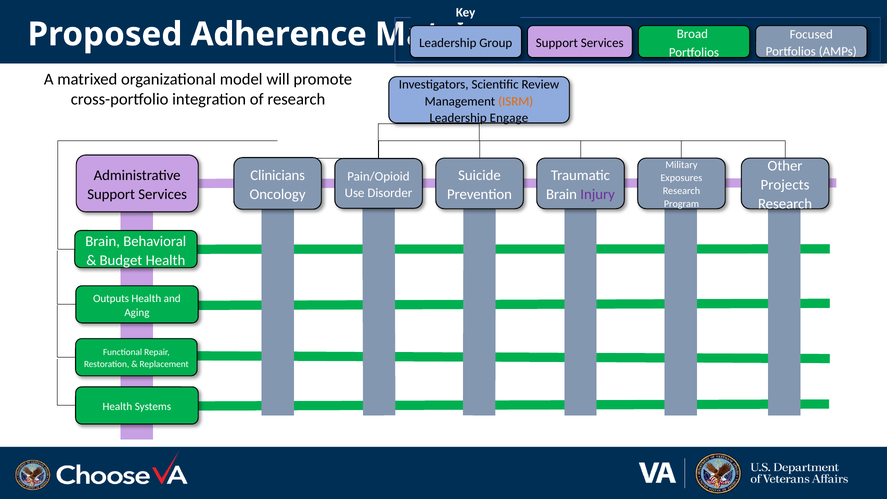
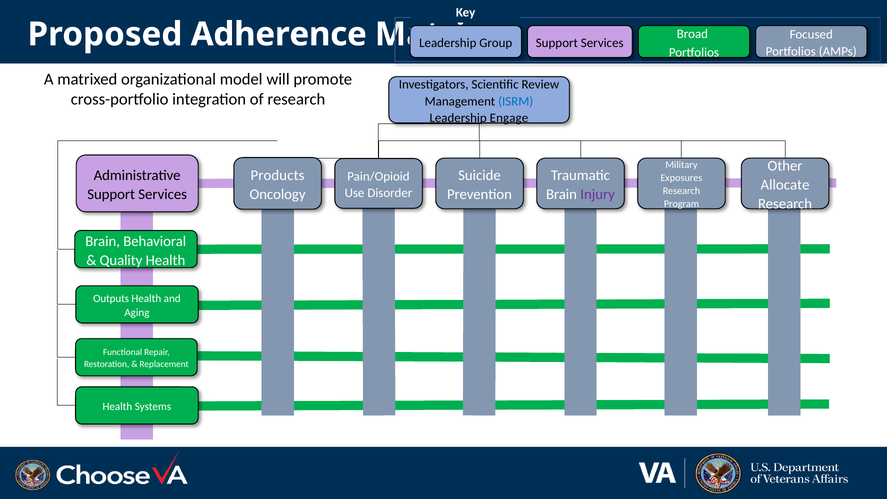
ISRM colour: orange -> blue
Clinicians: Clinicians -> Products
Projects: Projects -> Allocate
Budget: Budget -> Quality
